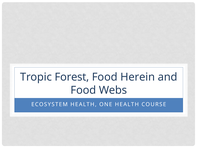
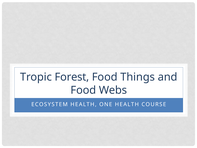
Herein: Herein -> Things
